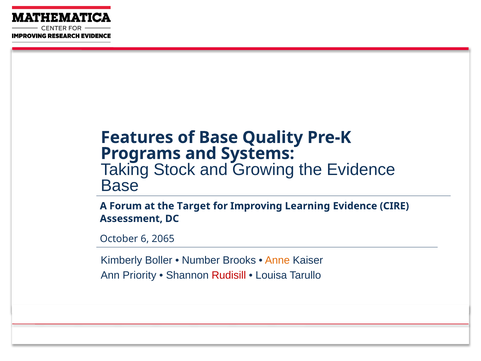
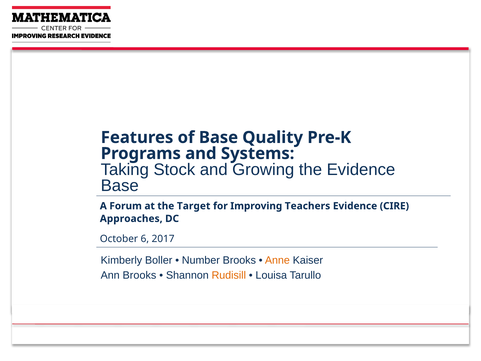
Learning: Learning -> Teachers
Assessment: Assessment -> Approaches
2065: 2065 -> 2017
Ann Priority: Priority -> Brooks
Rudisill colour: red -> orange
